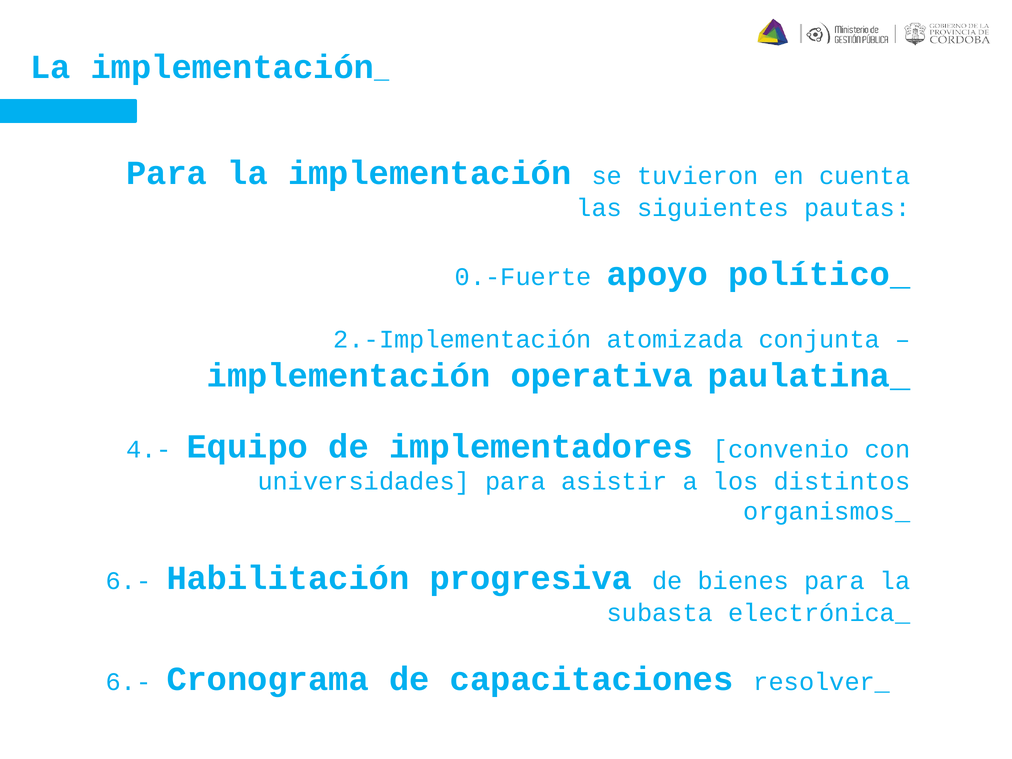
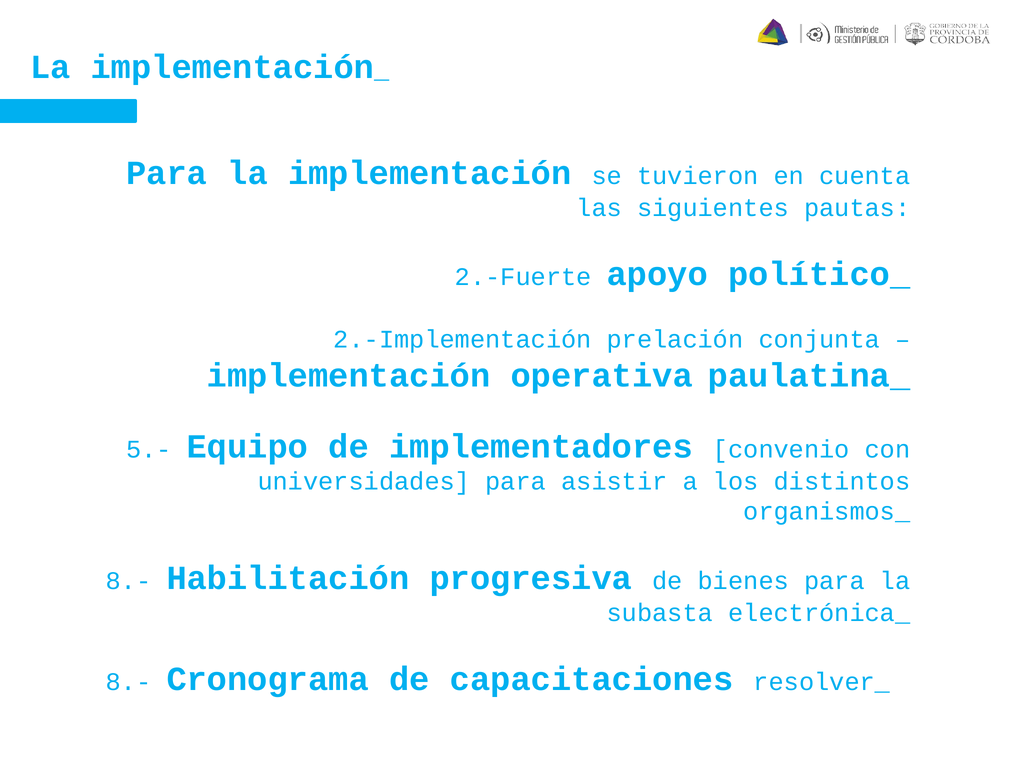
0.-Fuerte: 0.-Fuerte -> 2.-Fuerte
atomizada: atomizada -> prelación
4.-: 4.- -> 5.-
6.- at (129, 581): 6.- -> 8.-
6.- at (129, 682): 6.- -> 8.-
